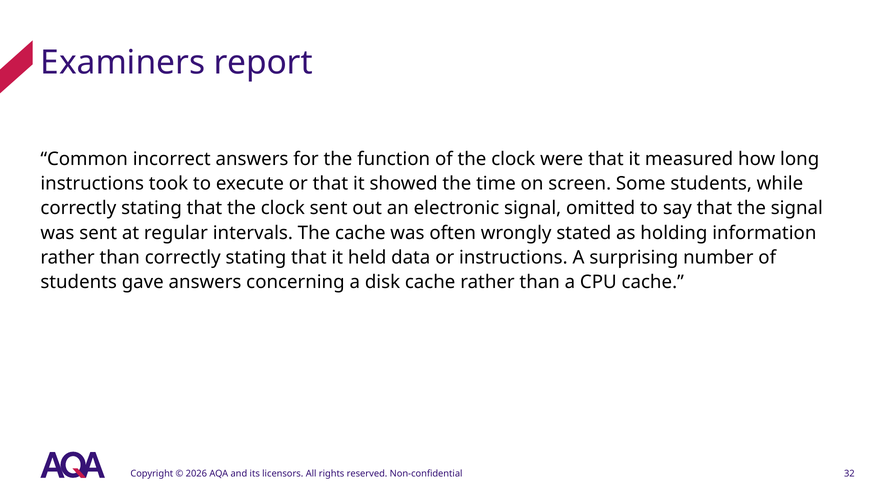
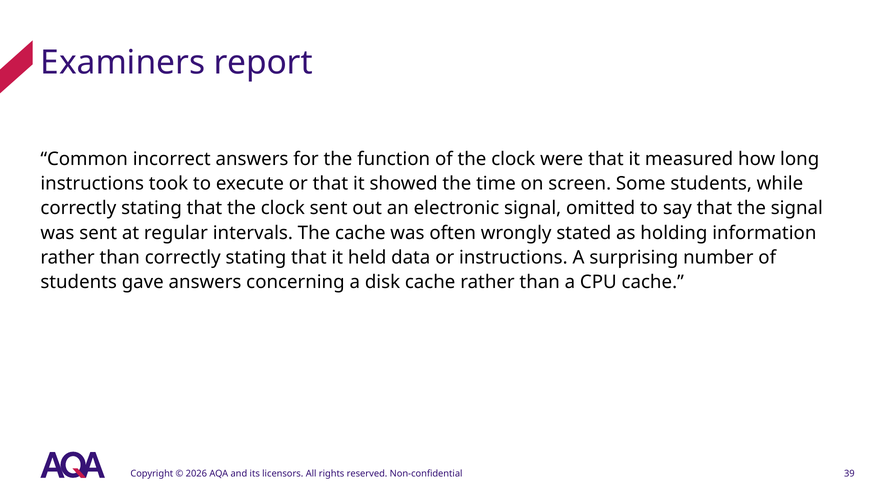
32: 32 -> 39
